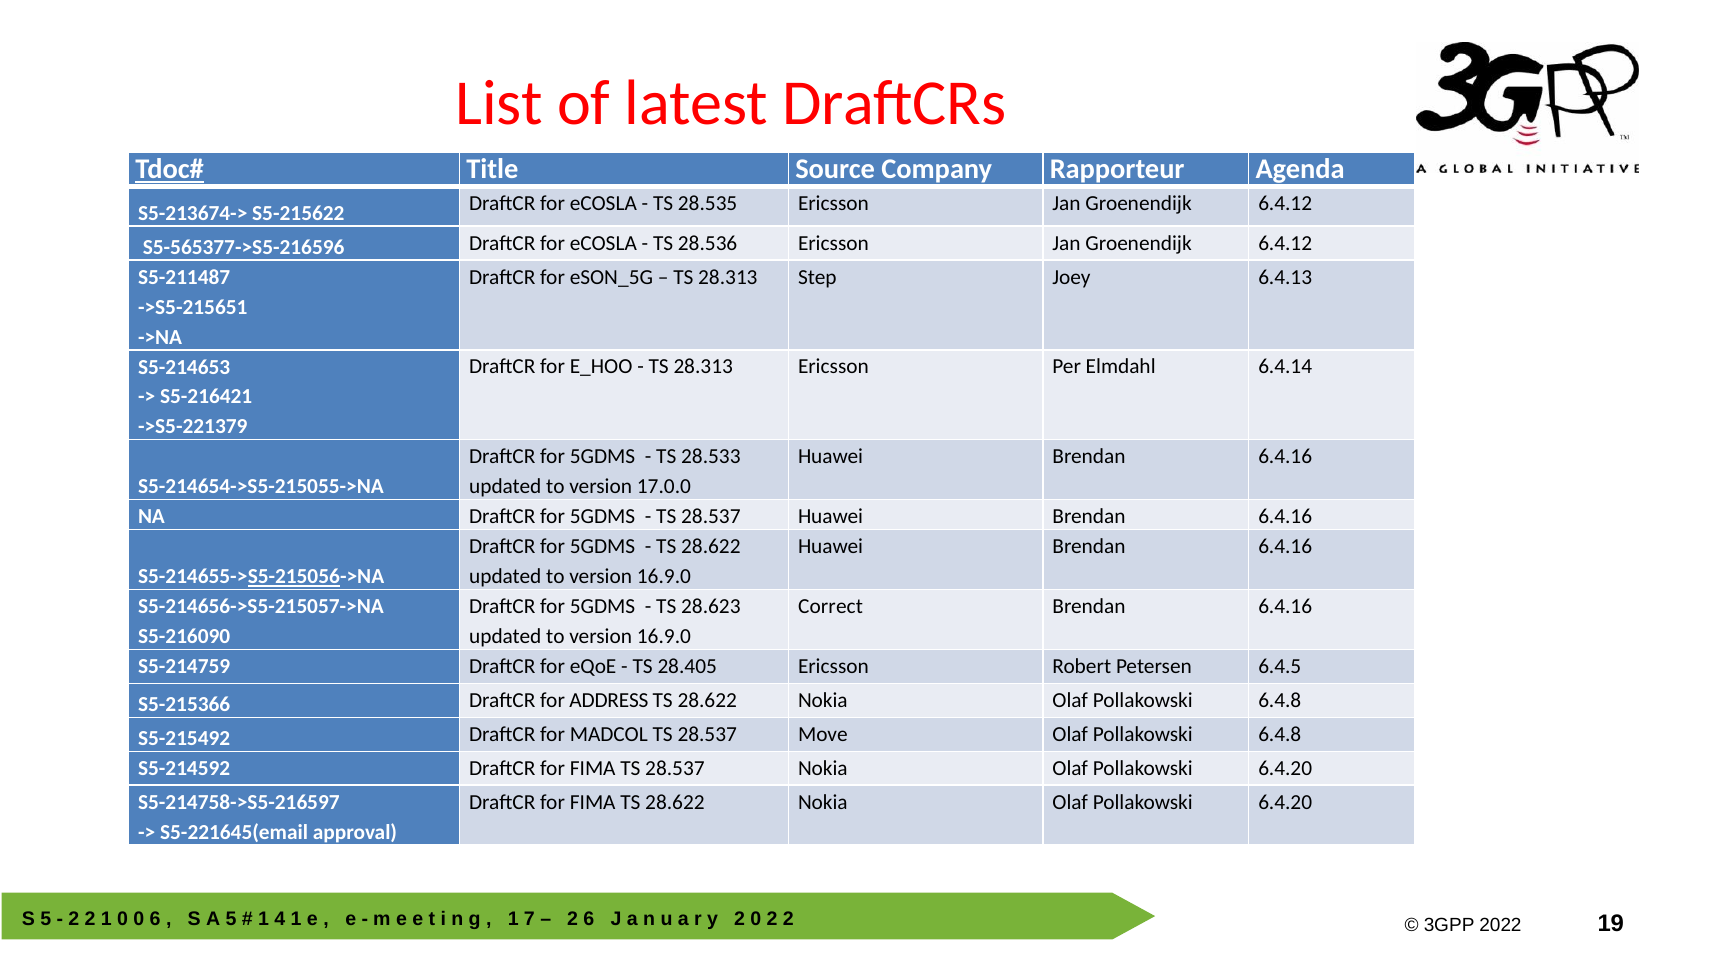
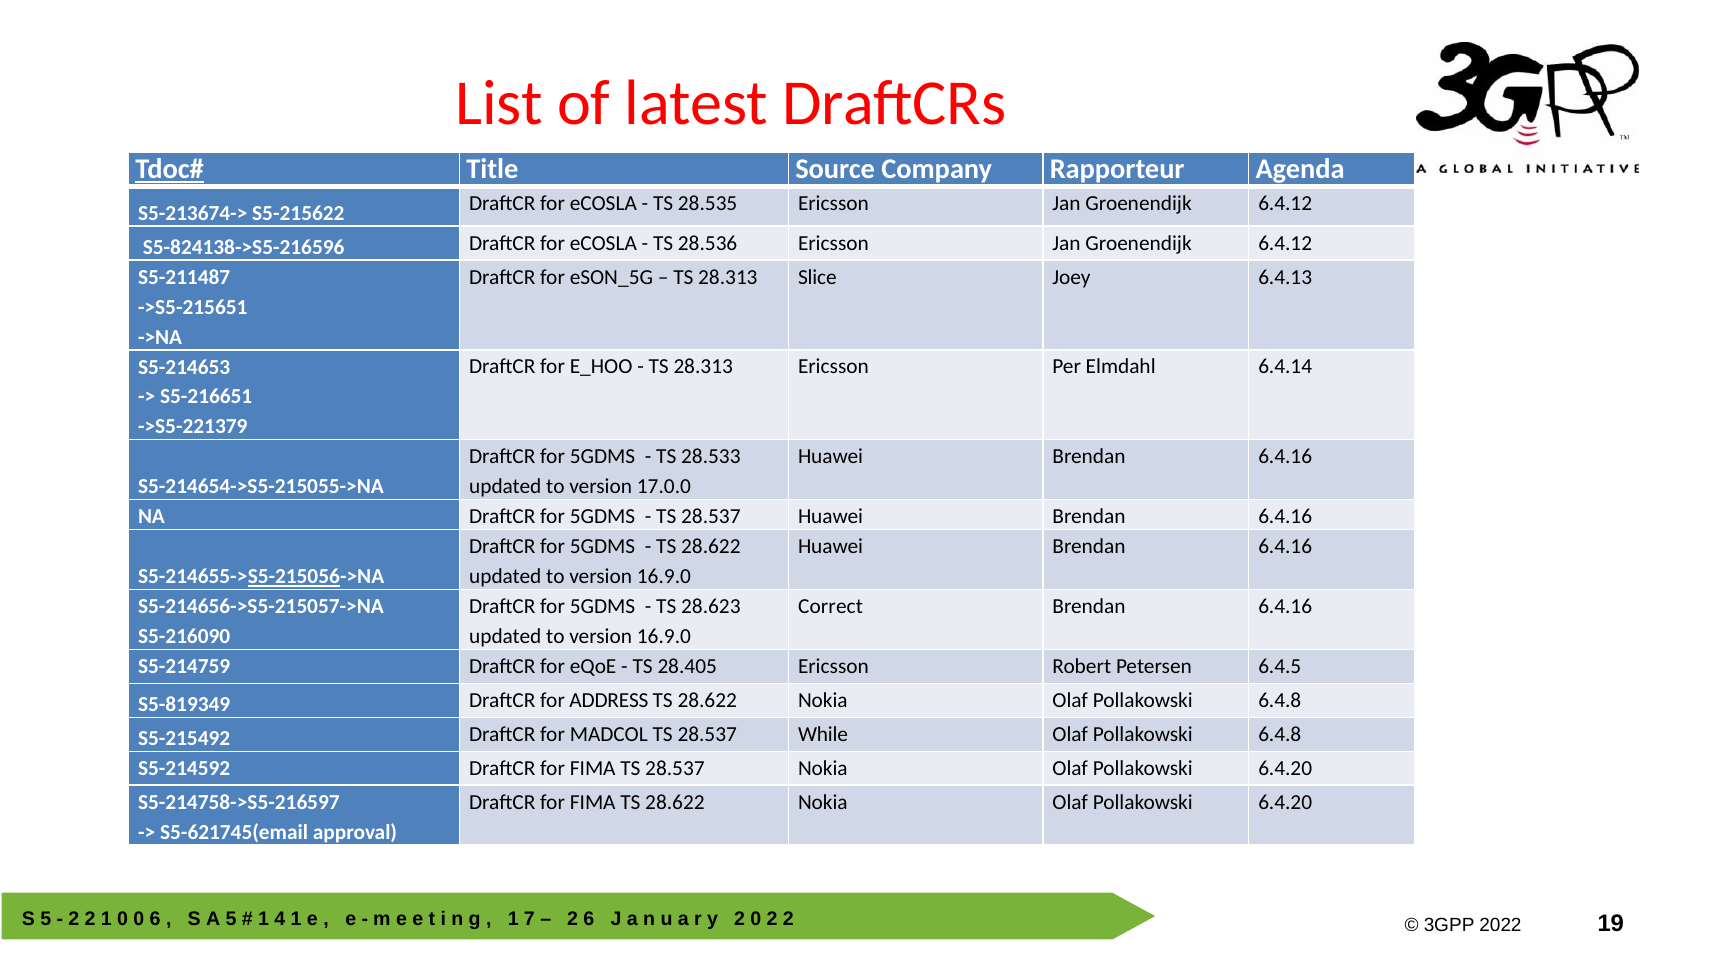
S5-565377->S5-216596: S5-565377->S5-216596 -> S5-824138->S5-216596
Step: Step -> Slice
S5-216421: S5-216421 -> S5-216651
S5-215366: S5-215366 -> S5-819349
Move: Move -> While
S5-221645(email: S5-221645(email -> S5-621745(email
